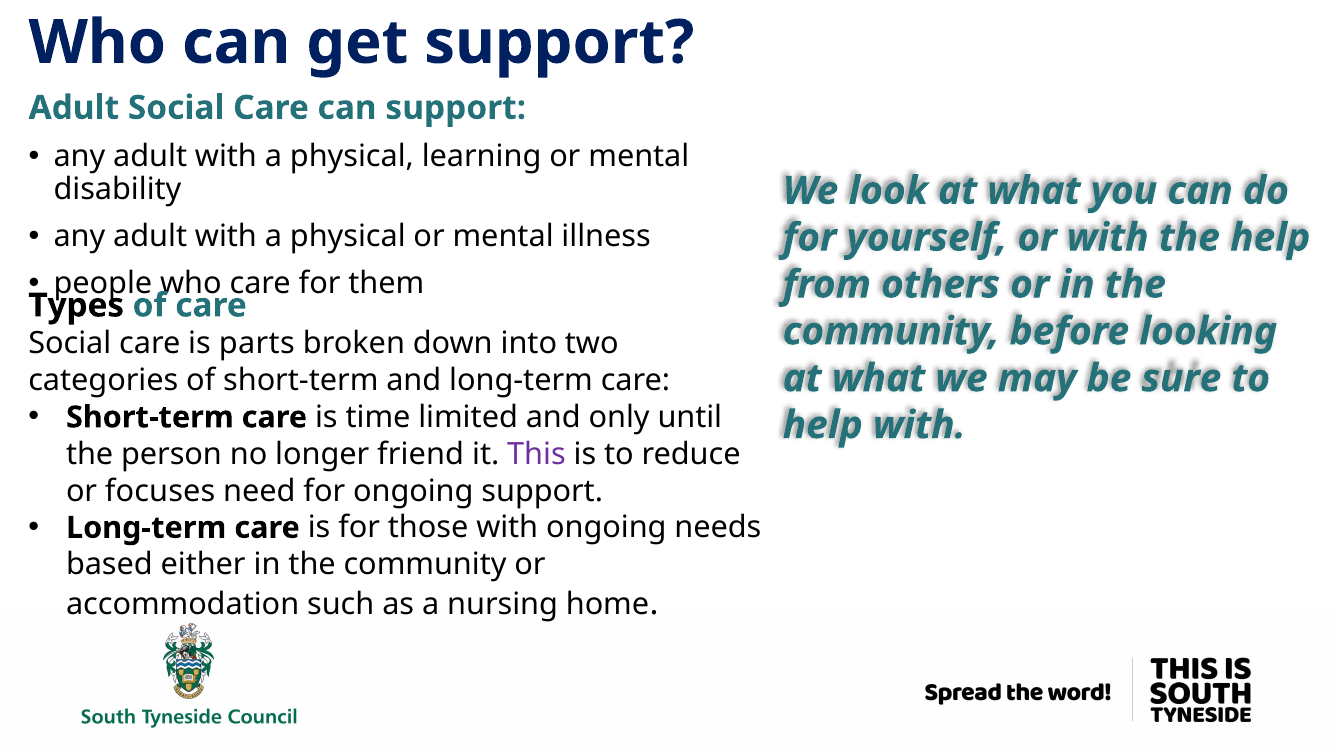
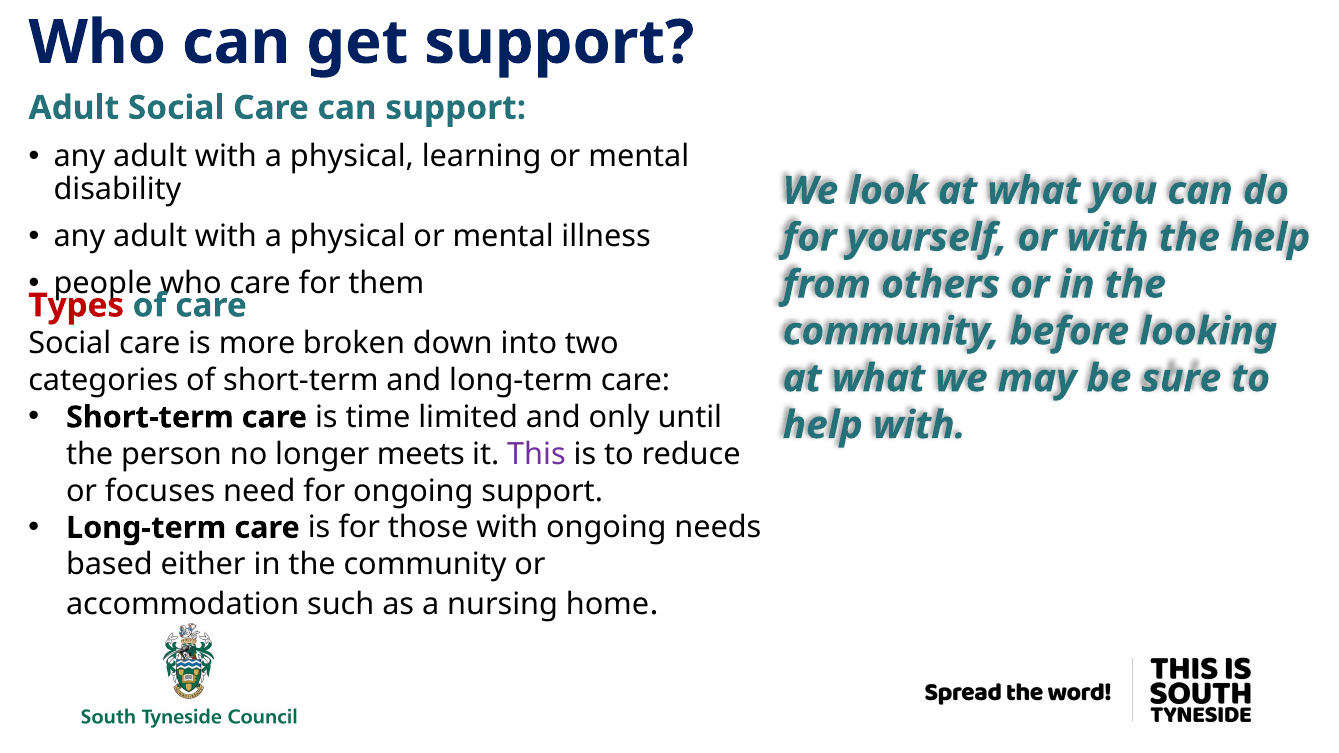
Types colour: black -> red
parts: parts -> more
friend: friend -> meets
